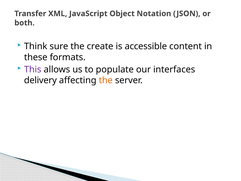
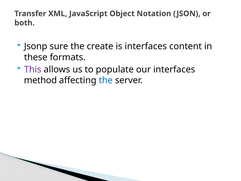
Think: Think -> Jsonp
is accessible: accessible -> interfaces
delivery: delivery -> method
the at (106, 80) colour: orange -> blue
